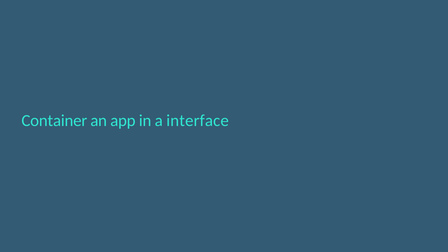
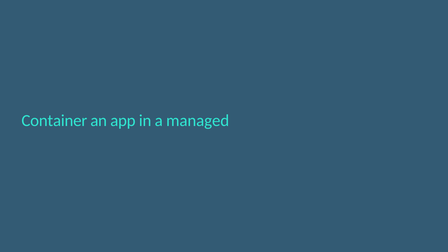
interface: interface -> managed
